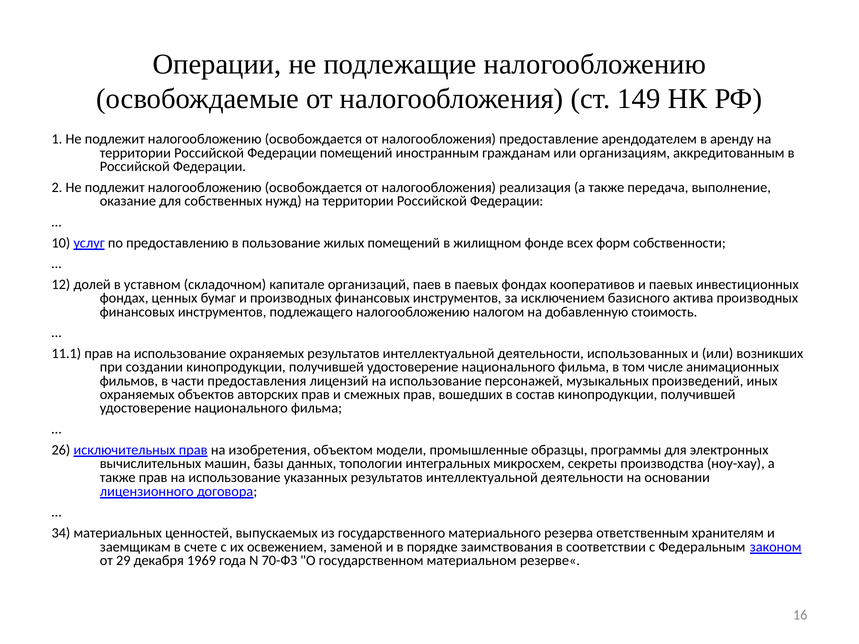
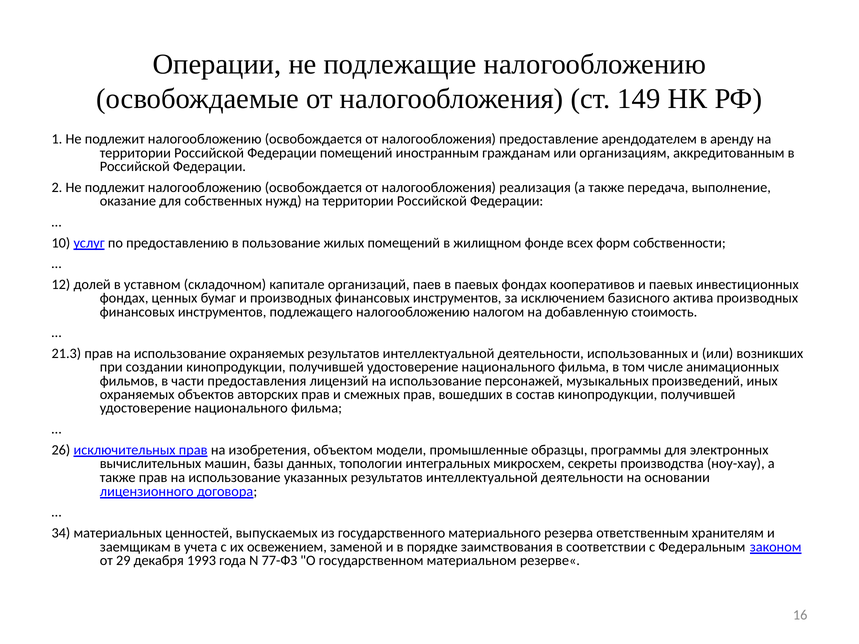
11.1: 11.1 -> 21.3
счете: счете -> учета
1969: 1969 -> 1993
70-ФЗ: 70-ФЗ -> 77-ФЗ
